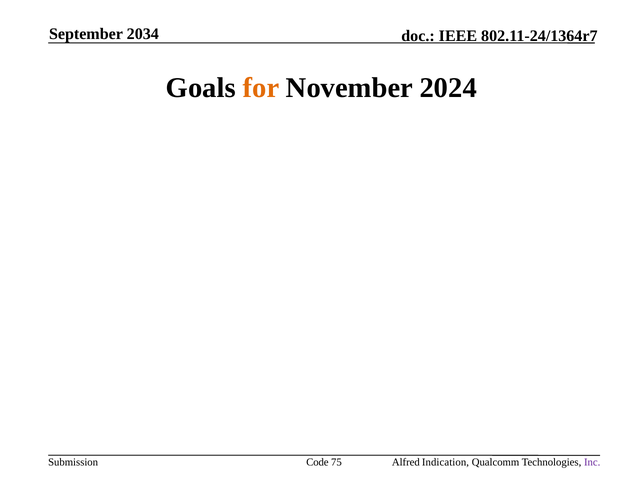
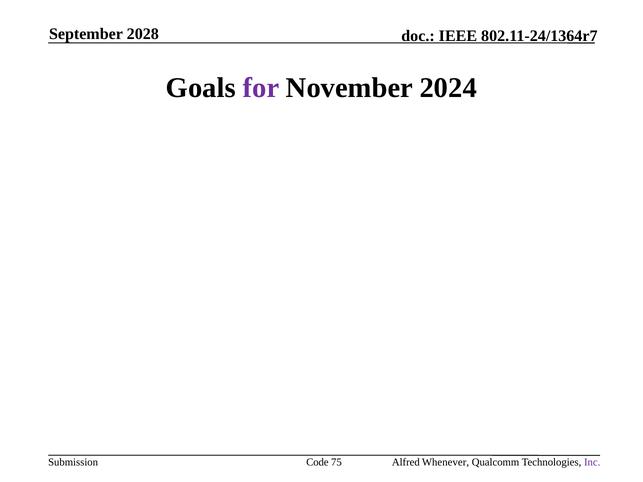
2034: 2034 -> 2028
for colour: orange -> purple
Indication: Indication -> Whenever
